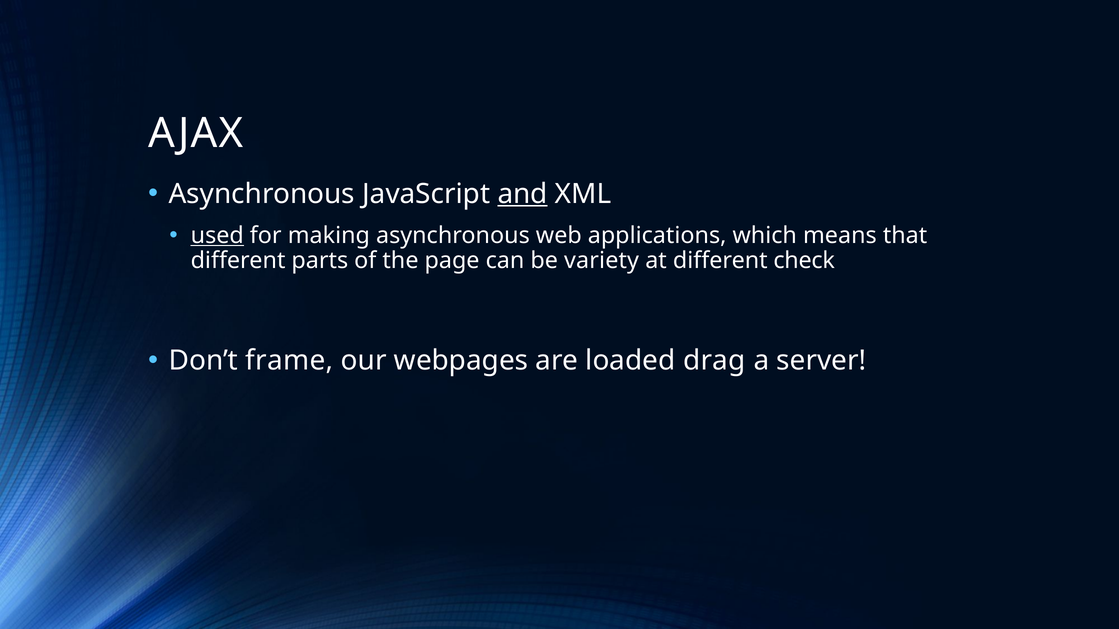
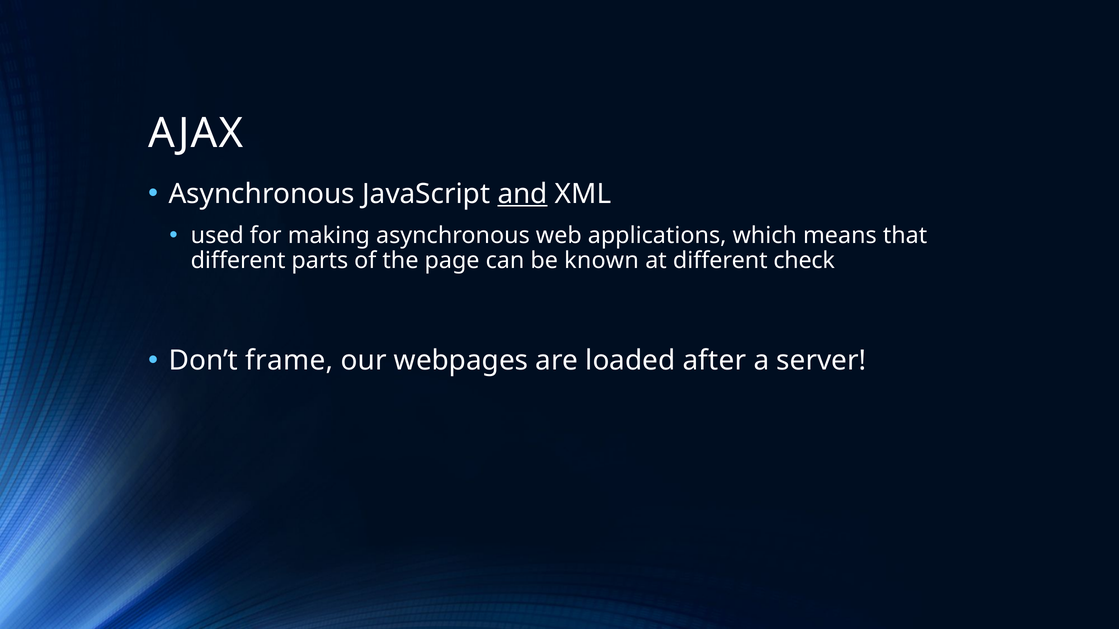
used underline: present -> none
variety: variety -> known
drag: drag -> after
